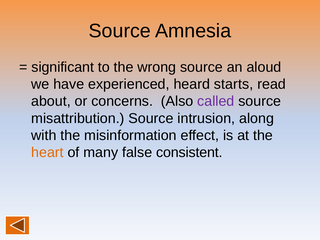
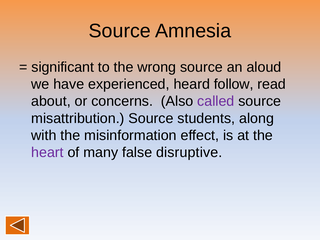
starts: starts -> follow
intrusion: intrusion -> students
heart colour: orange -> purple
consistent: consistent -> disruptive
